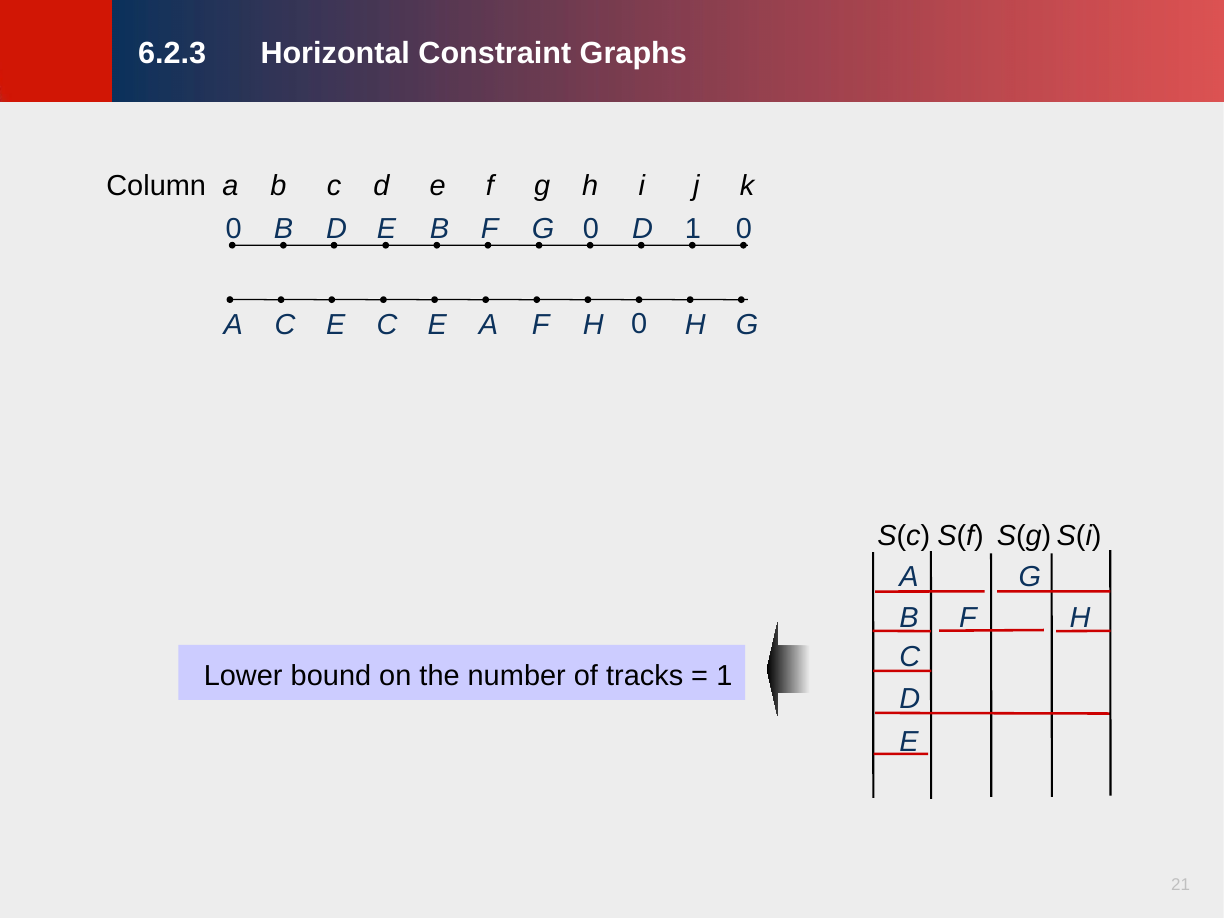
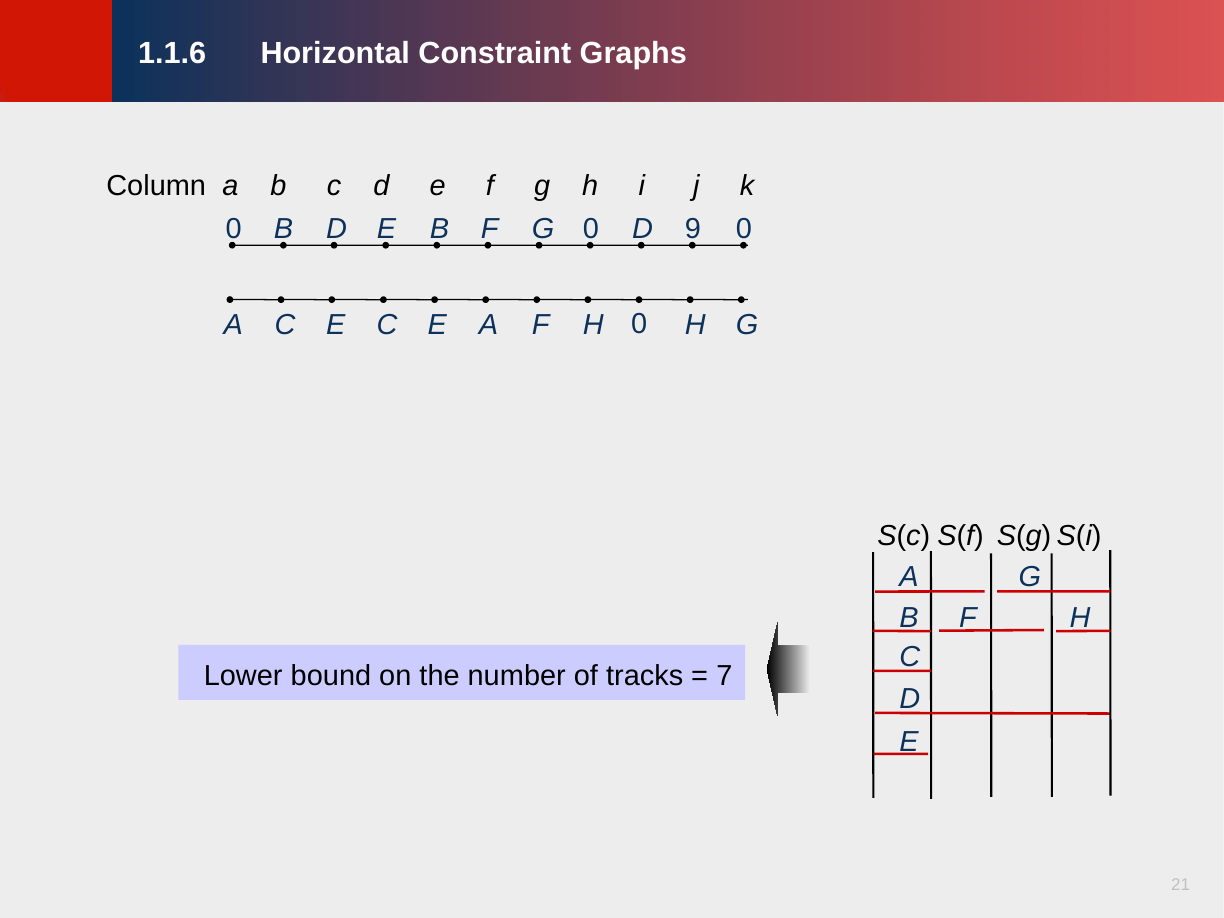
6.2.3: 6.2.3 -> 1.1.6
D 1: 1 -> 9
1 at (724, 676): 1 -> 7
